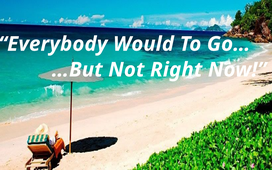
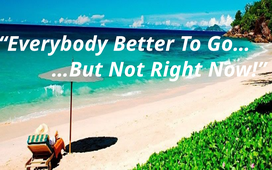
Would: Would -> Better
